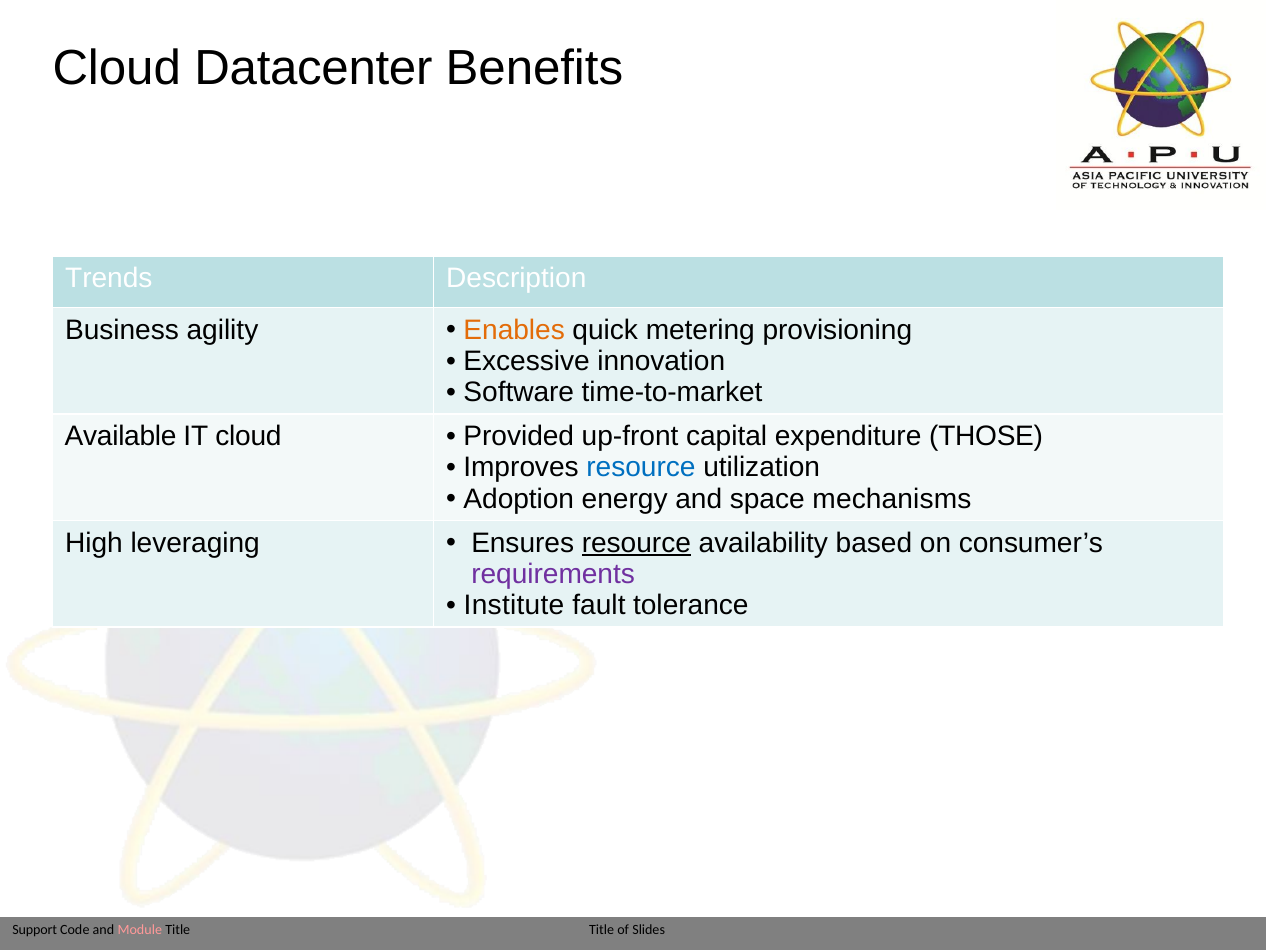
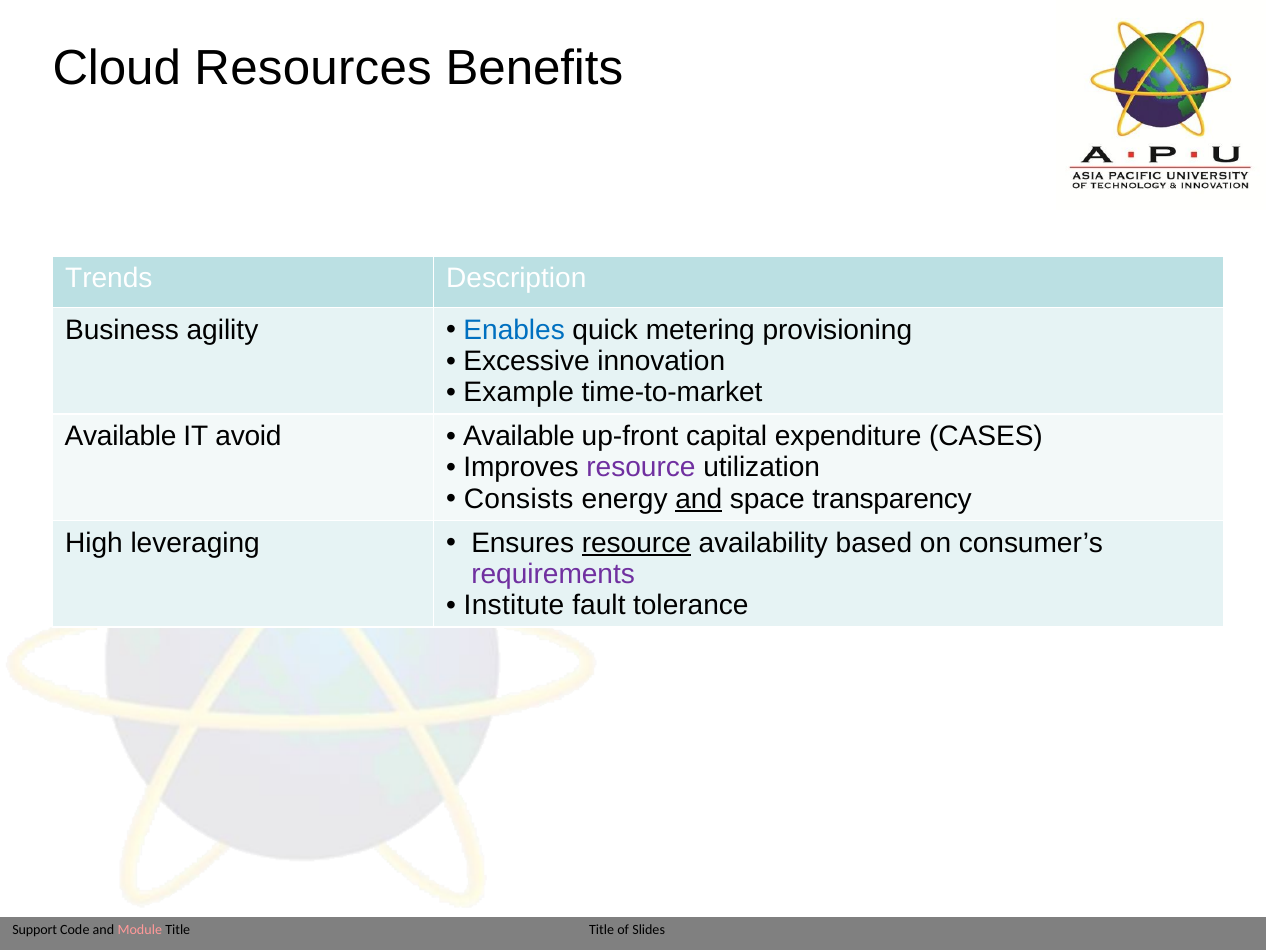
Datacenter: Datacenter -> Resources
Enables colour: orange -> blue
Software: Software -> Example
IT cloud: cloud -> avoid
Provided at (519, 436): Provided -> Available
THOSE: THOSE -> CASES
resource at (641, 467) colour: blue -> purple
Adoption: Adoption -> Consists
and at (699, 499) underline: none -> present
mechanisms: mechanisms -> transparency
